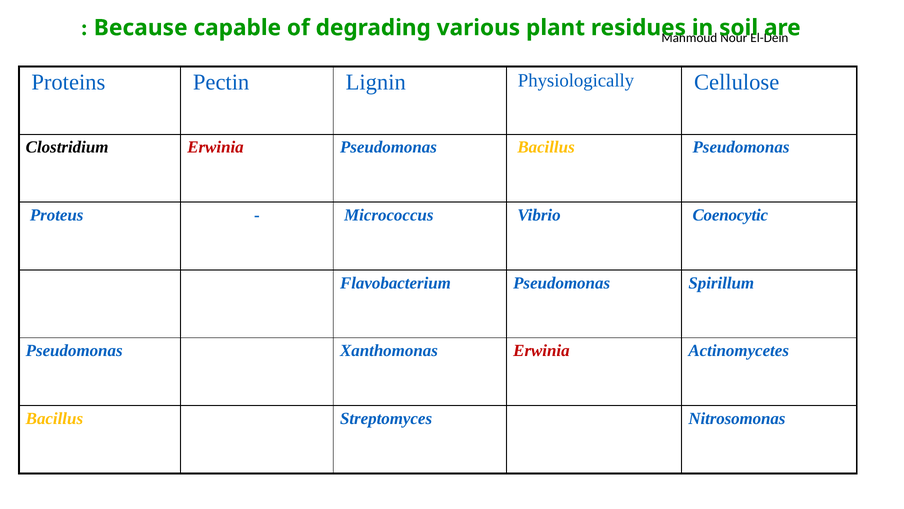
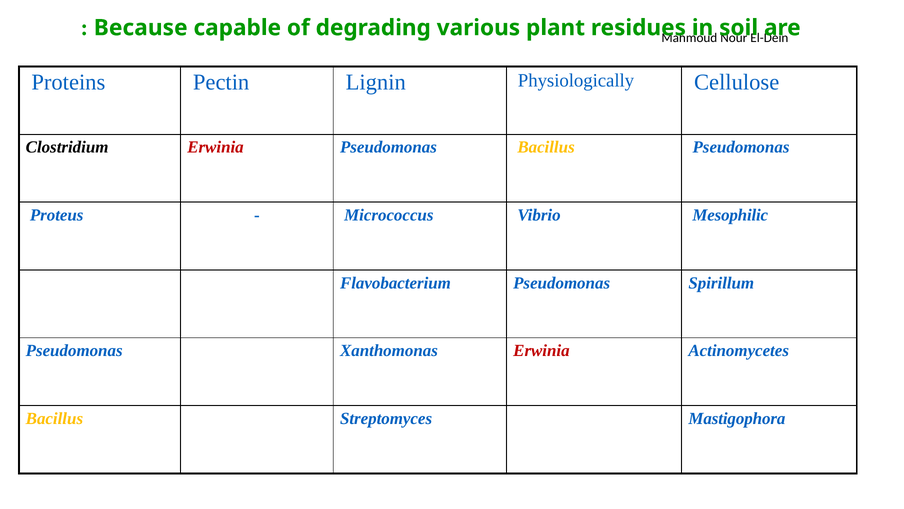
Coenocytic: Coenocytic -> Mesophilic
Nitrosomonas: Nitrosomonas -> Mastigophora
